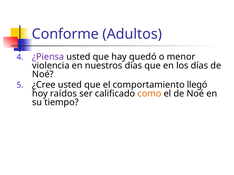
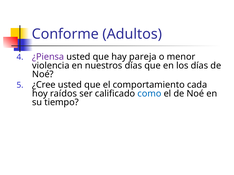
quedó: quedó -> pareja
llegó: llegó -> cada
como colour: orange -> blue
